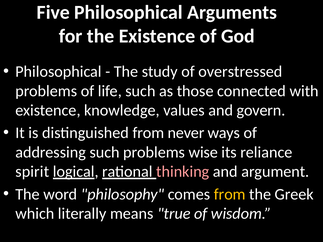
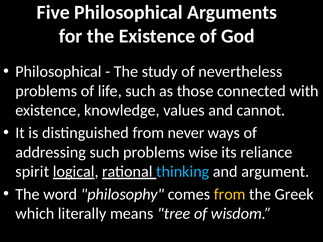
overstressed: overstressed -> nevertheless
govern: govern -> cannot
thinking colour: pink -> light blue
true: true -> tree
